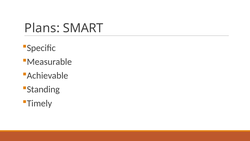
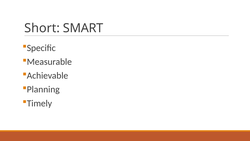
Plans: Plans -> Short
Standing: Standing -> Planning
